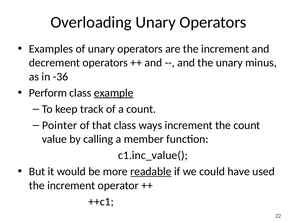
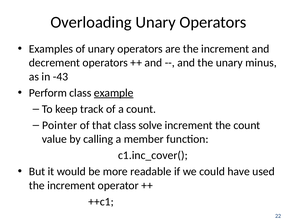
-36: -36 -> -43
ways: ways -> solve
c1.inc_value(: c1.inc_value( -> c1.inc_cover(
readable underline: present -> none
